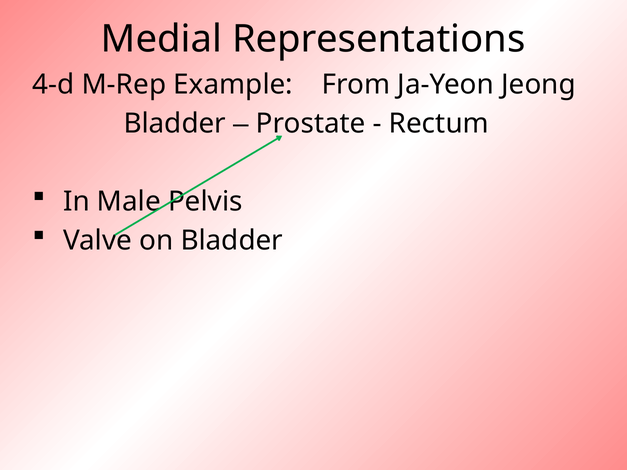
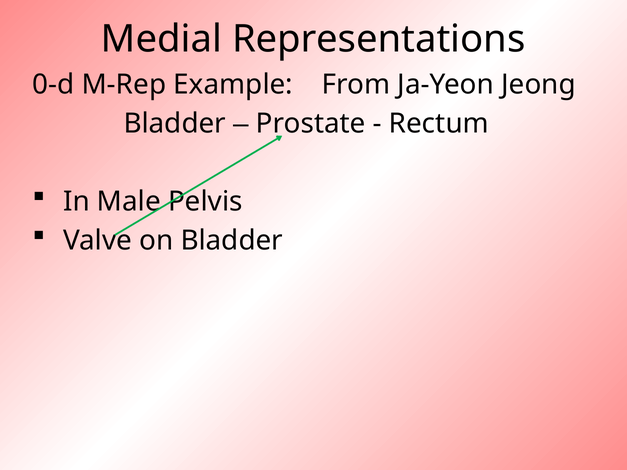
4-d: 4-d -> 0-d
